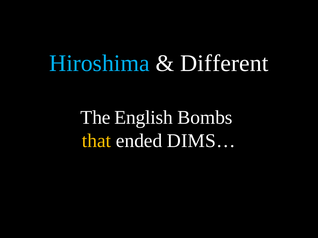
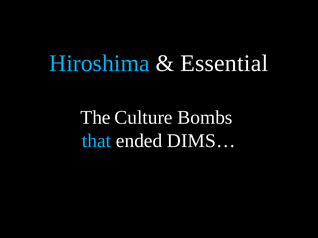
Different: Different -> Essential
English: English -> Culture
that colour: yellow -> light blue
